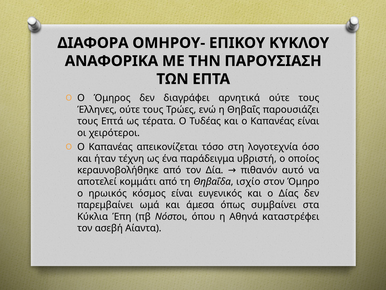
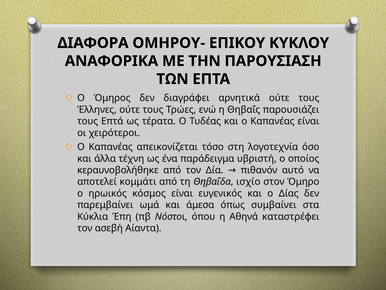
ήταν: ήταν -> άλλα
